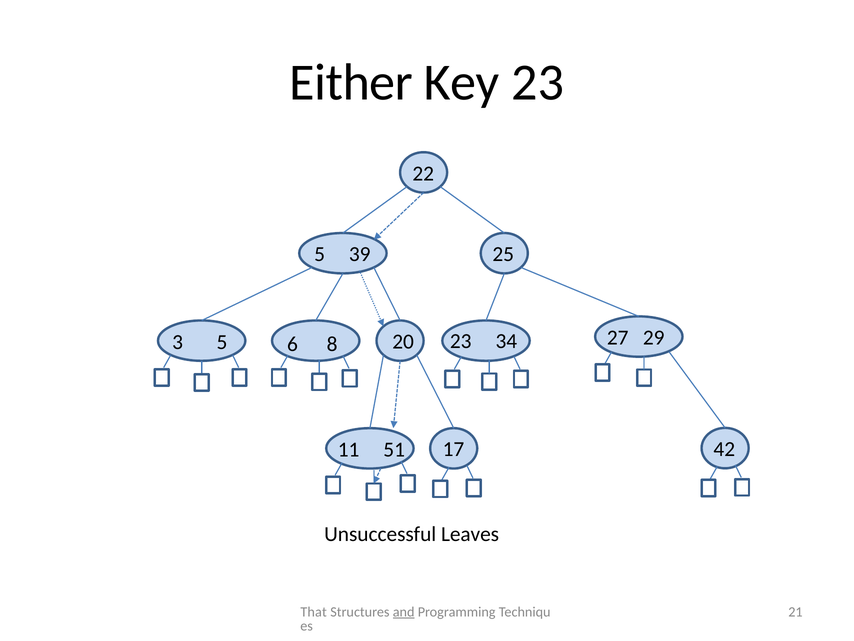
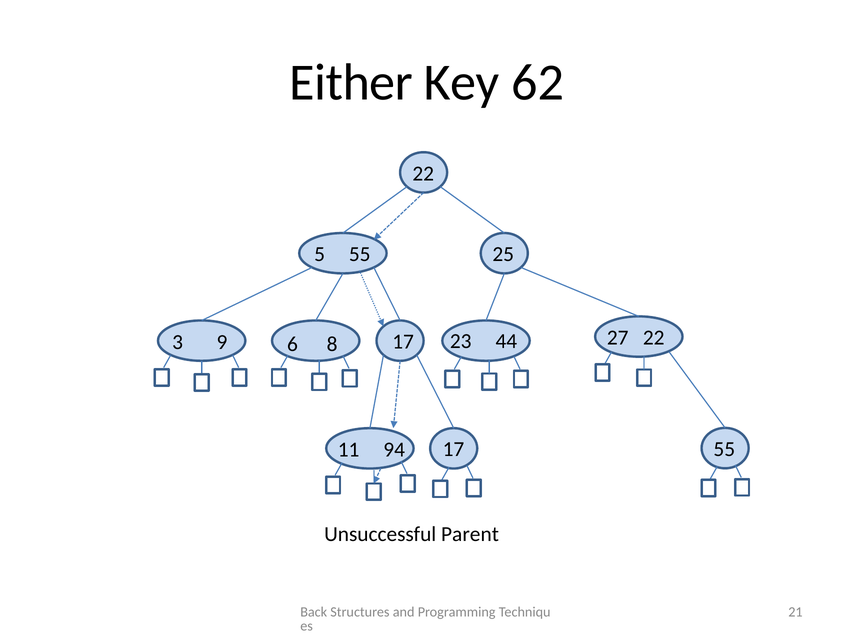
Key 23: 23 -> 62
5 39: 39 -> 55
34: 34 -> 44
3 5: 5 -> 9
8 20: 20 -> 17
27 29: 29 -> 22
51: 51 -> 94
17 42: 42 -> 55
Leaves: Leaves -> Parent
That: That -> Back
and underline: present -> none
